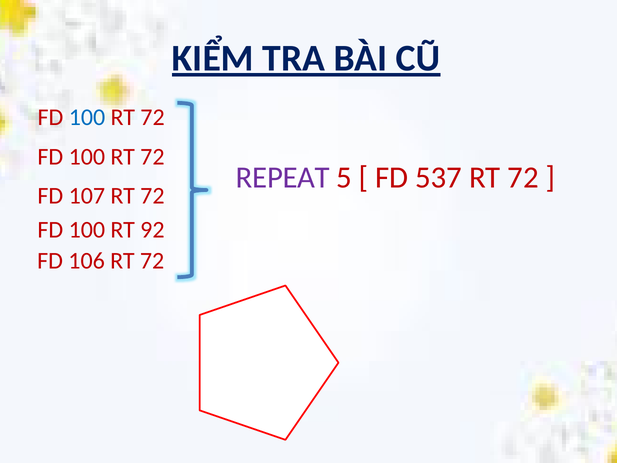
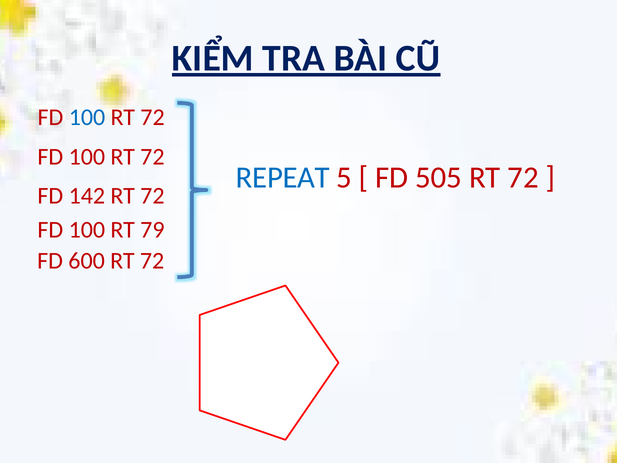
REPEAT colour: purple -> blue
537: 537 -> 505
107: 107 -> 142
92: 92 -> 79
106: 106 -> 600
